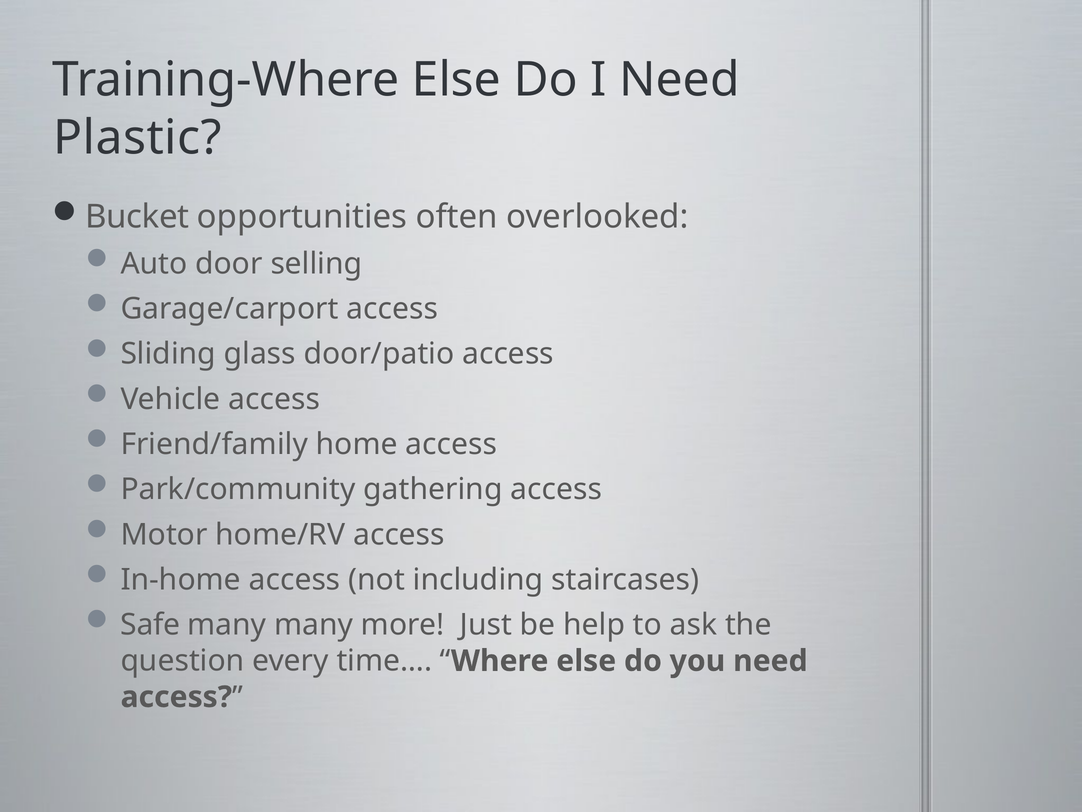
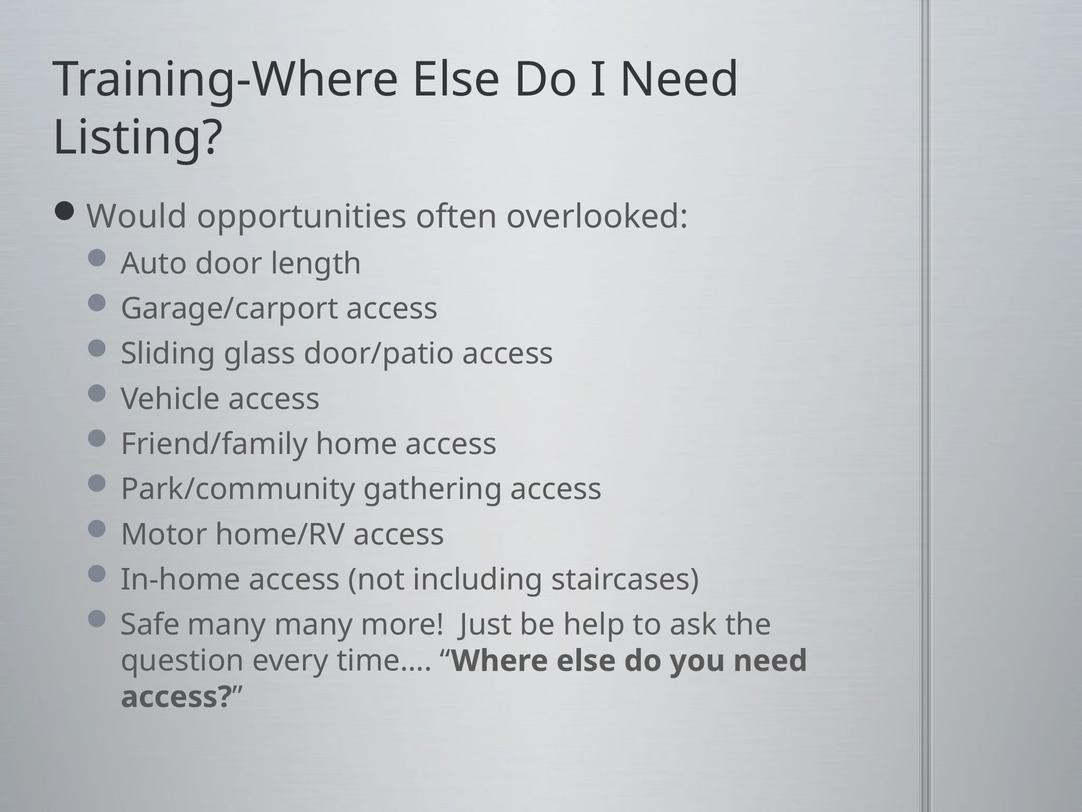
Plastic: Plastic -> Listing
Bucket: Bucket -> Would
selling: selling -> length
